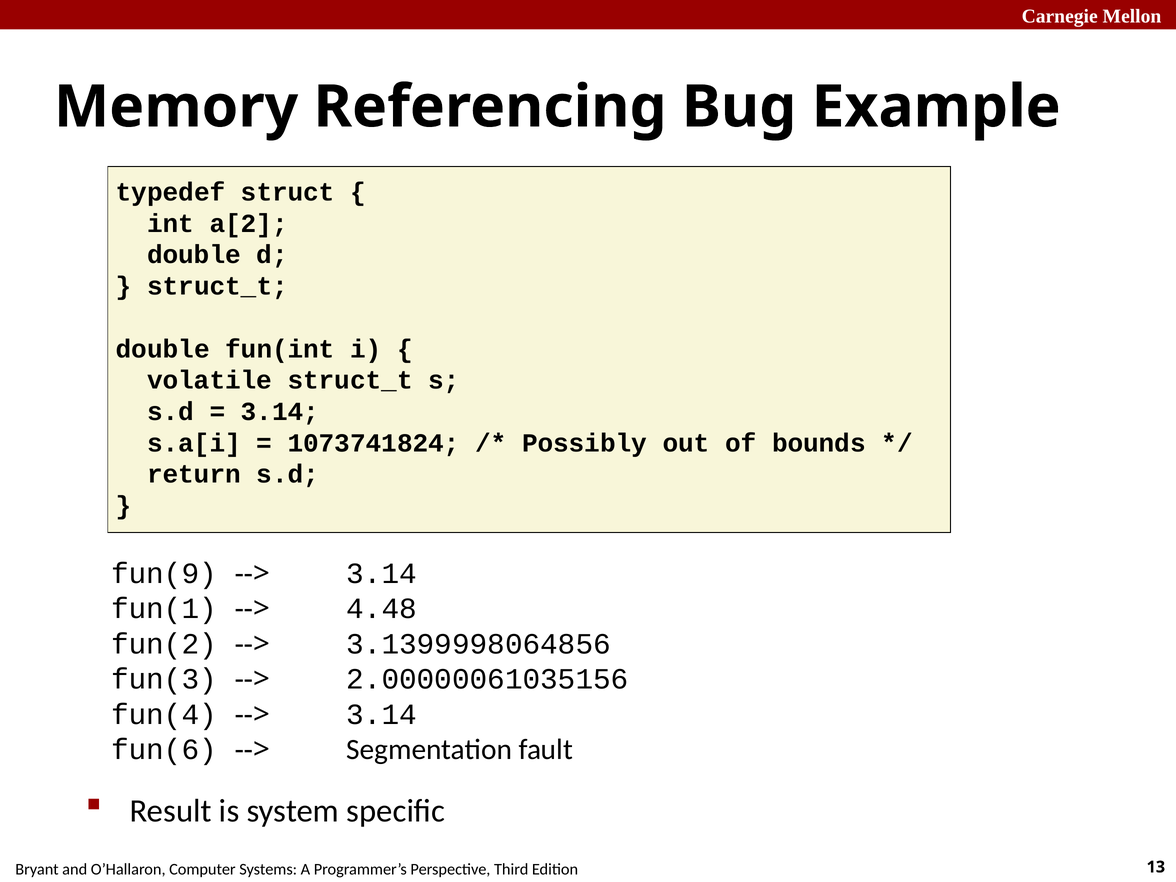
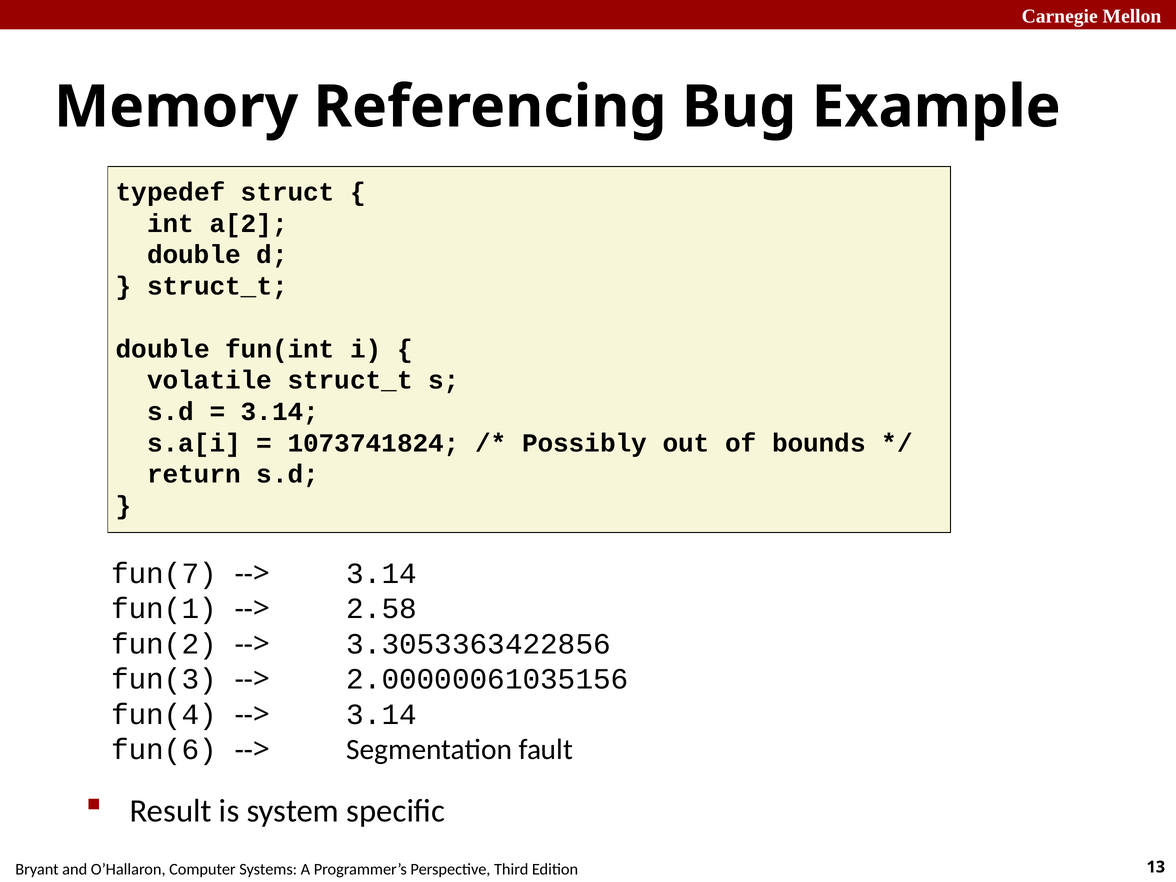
fun(9: fun(9 -> fun(7
4.48: 4.48 -> 2.58
3.1399998064856: 3.1399998064856 -> 3.3053363422856
